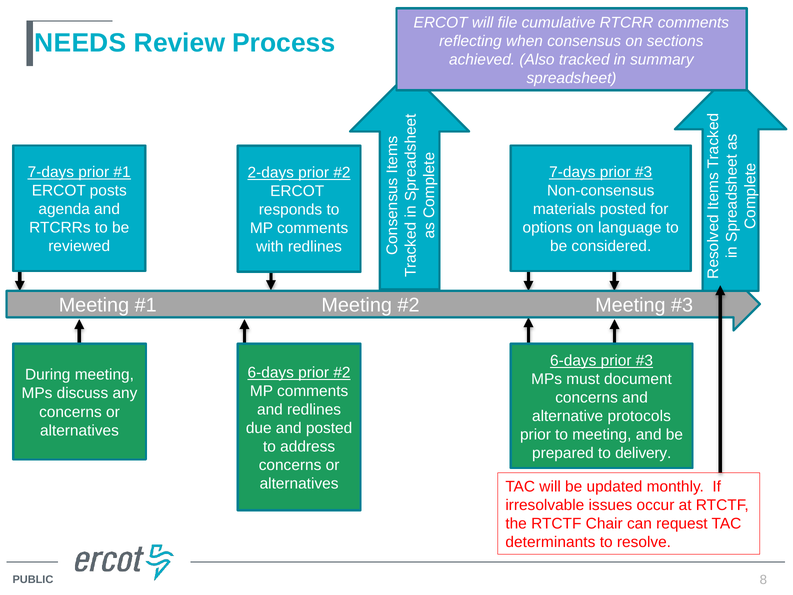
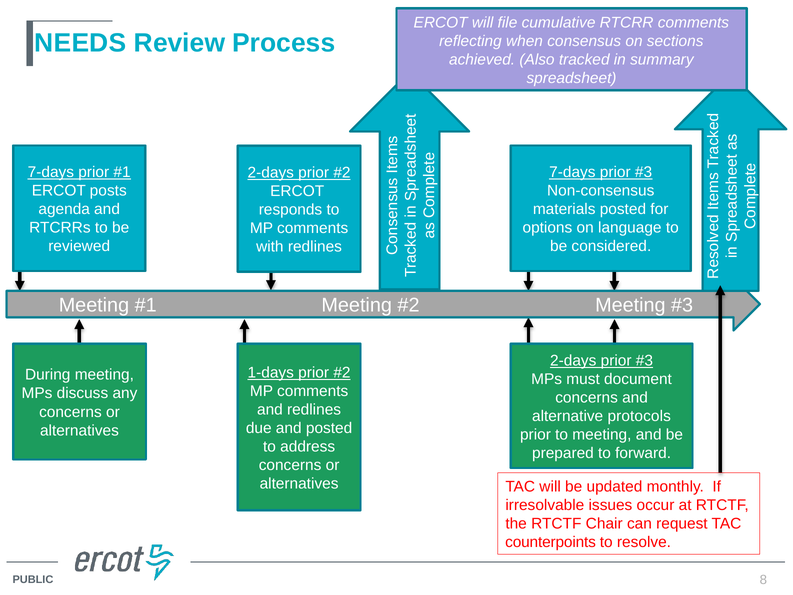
6-days at (573, 361): 6-days -> 2-days
6-days at (271, 372): 6-days -> 1-days
delivery: delivery -> forward
determinants: determinants -> counterpoints
